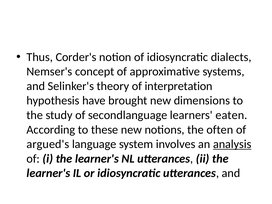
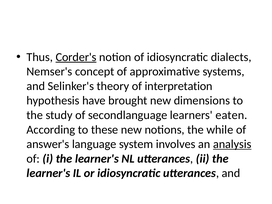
Corder's underline: none -> present
often: often -> while
argued's: argued's -> answer's
